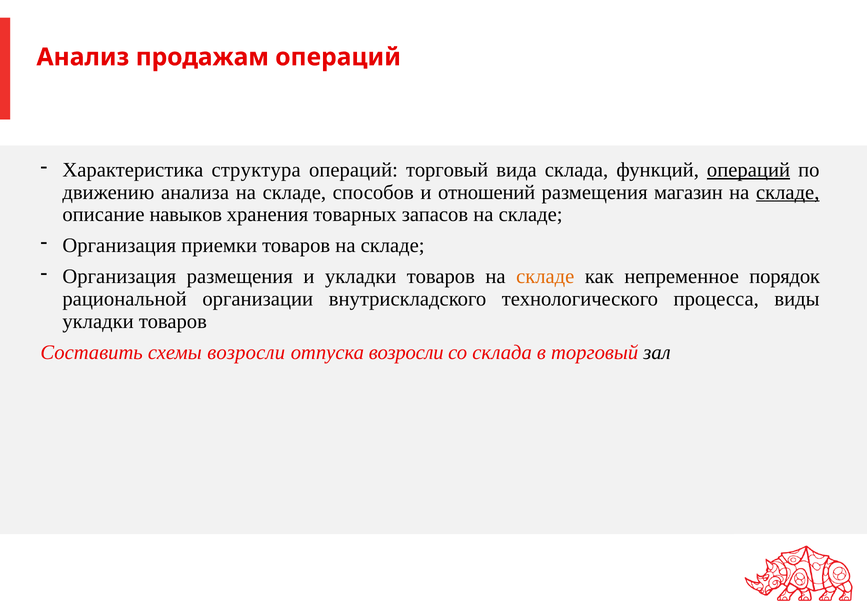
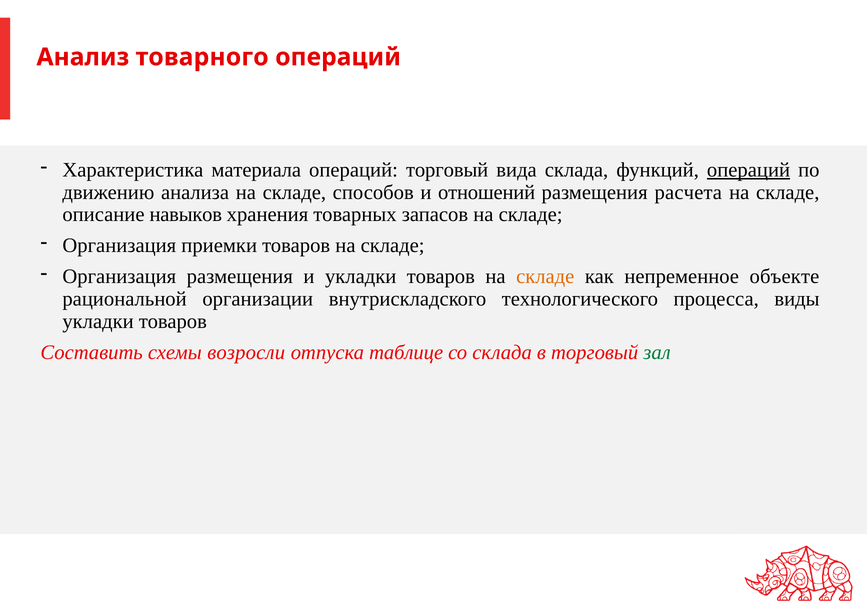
продажам: продажам -> товарного
структура: структура -> материала
магазин: магазин -> расчета
складе at (788, 192) underline: present -> none
порядок: порядок -> объекте
отпуска возросли: возросли -> таблице
зал colour: black -> green
